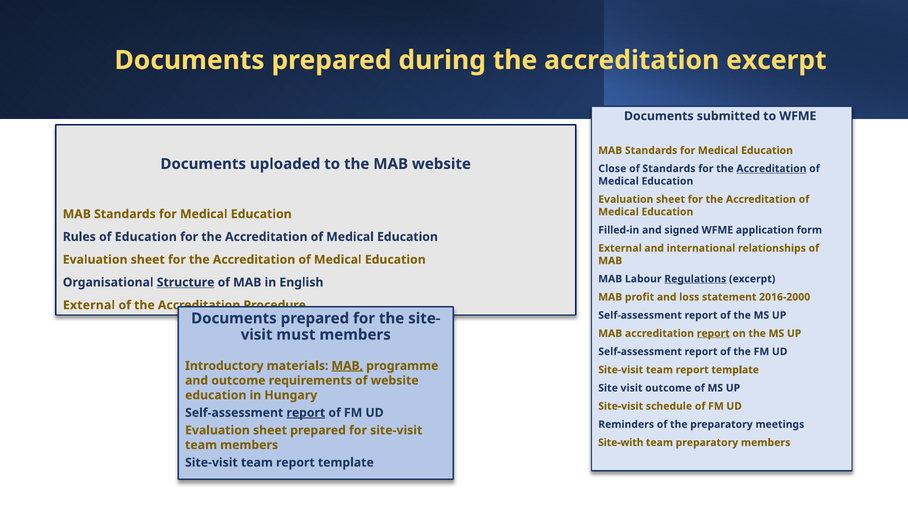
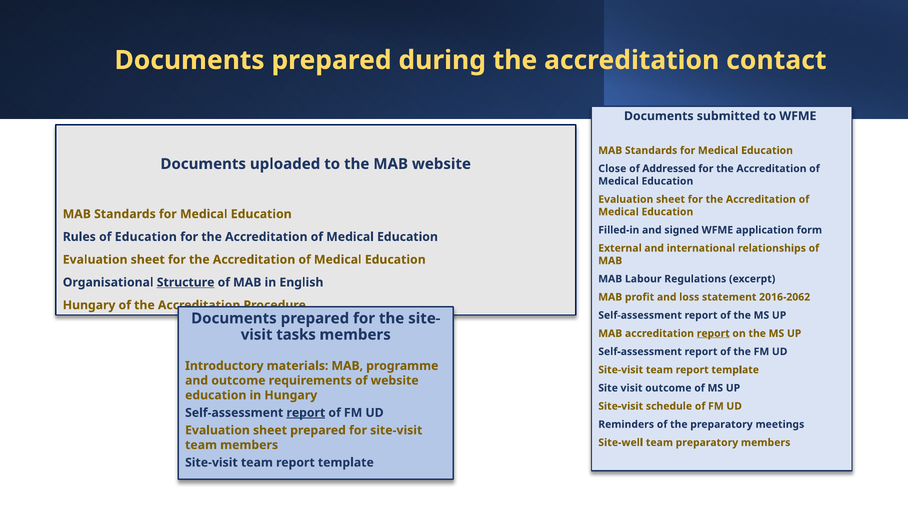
accreditation excerpt: excerpt -> contact
of Standards: Standards -> Addressed
Accreditation at (771, 169) underline: present -> none
Regulations underline: present -> none
2016-2000: 2016-2000 -> 2016-2062
External at (89, 305): External -> Hungary
must: must -> tasks
MAB at (347, 366) underline: present -> none
Site-with: Site-with -> Site-well
